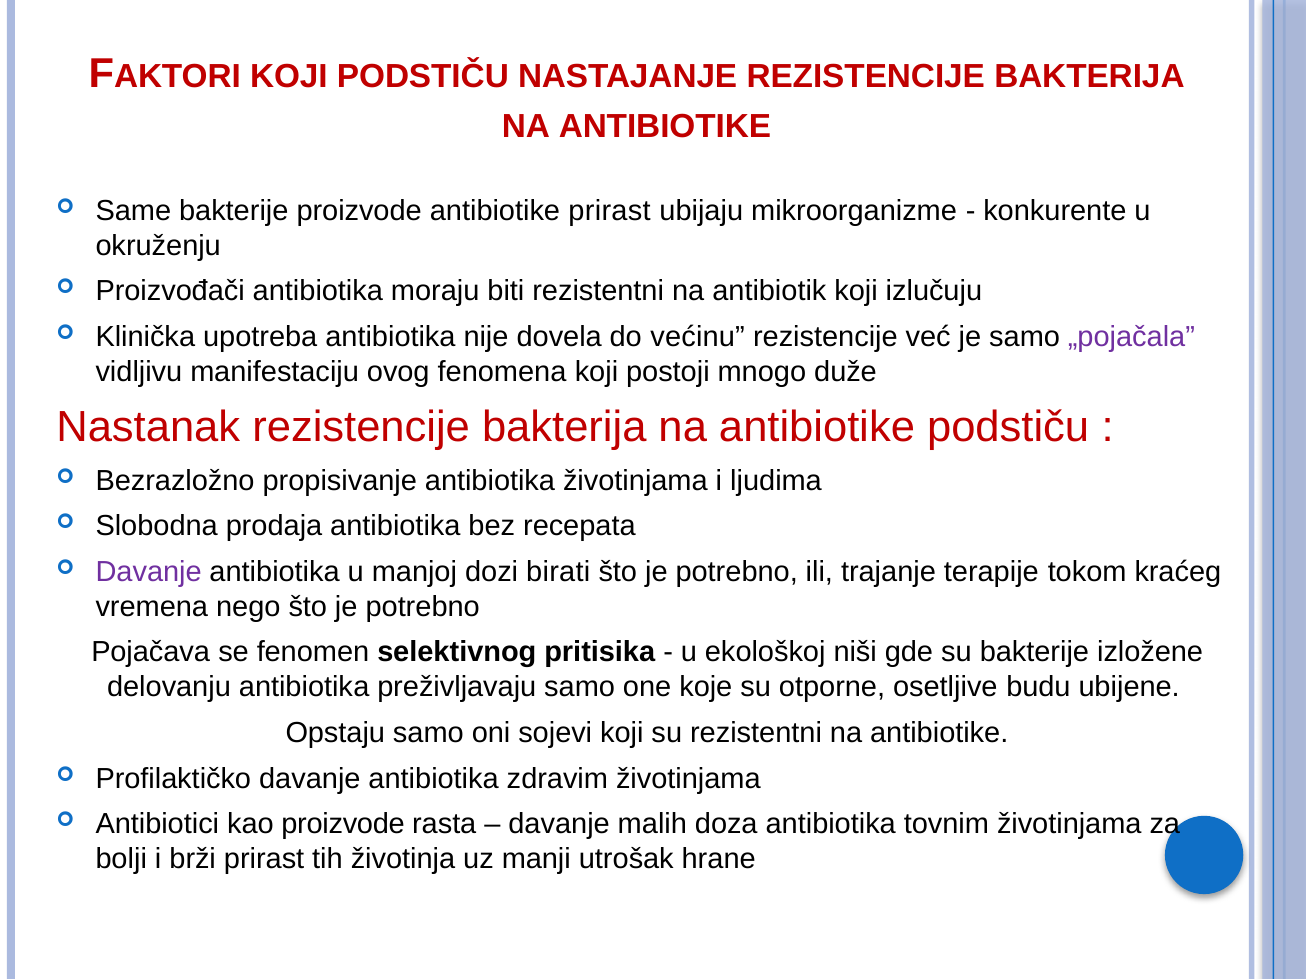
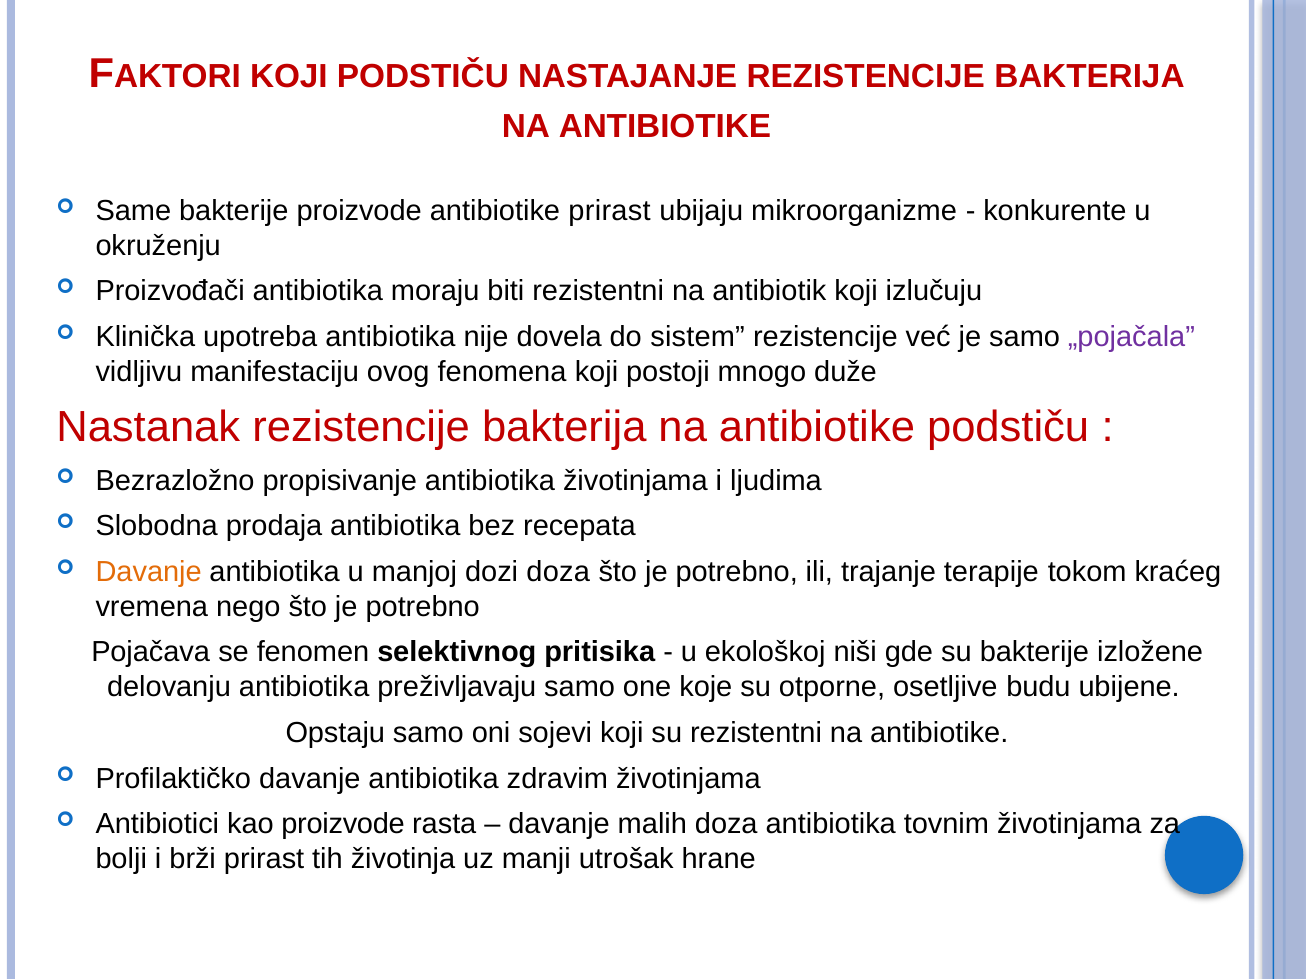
većinu: većinu -> sistem
Davanje at (149, 572) colour: purple -> orange
dozi birati: birati -> doza
